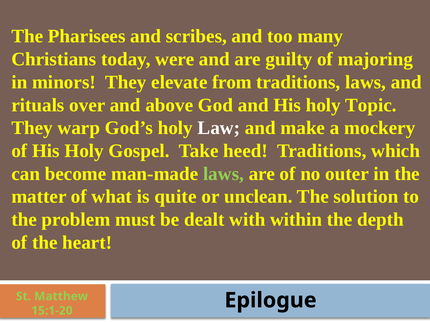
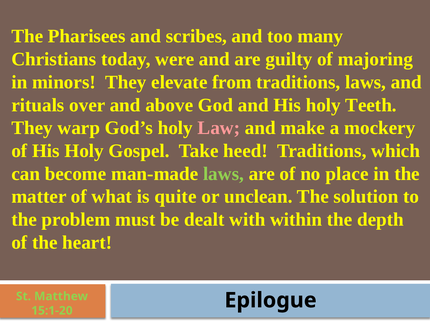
Topic: Topic -> Teeth
Law colour: white -> pink
outer: outer -> place
